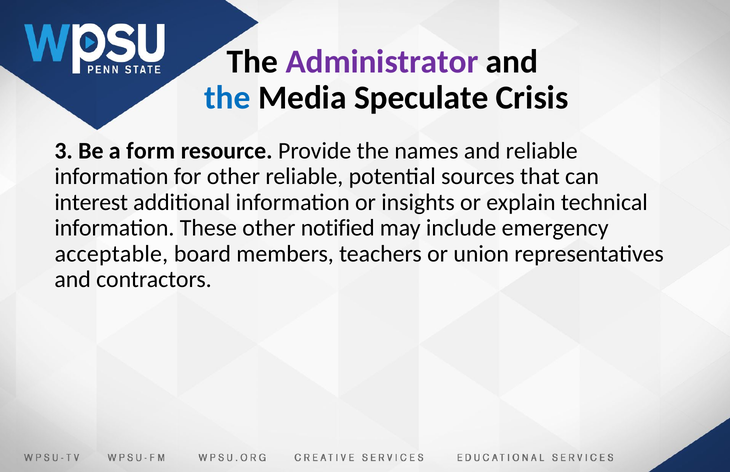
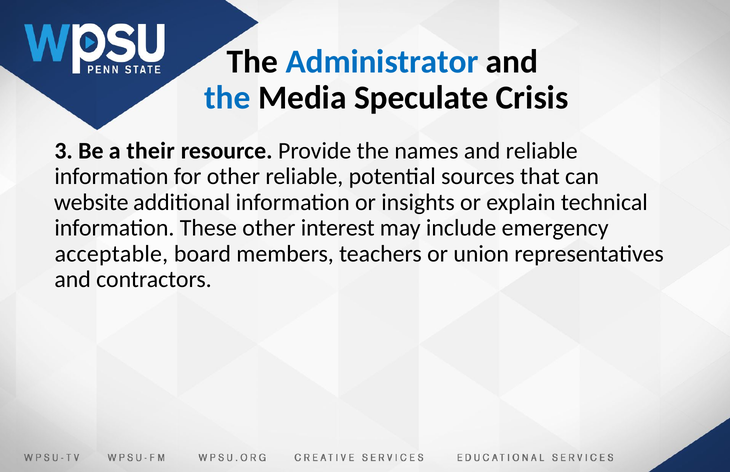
Administrator colour: purple -> blue
form: form -> their
interest: interest -> website
notified: notified -> interest
